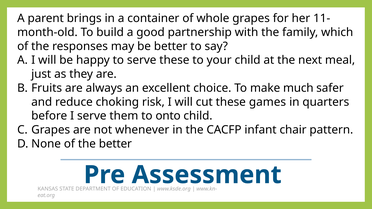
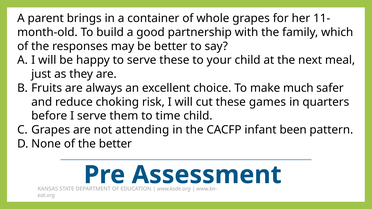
onto: onto -> time
whenever: whenever -> attending
infant chair: chair -> been
